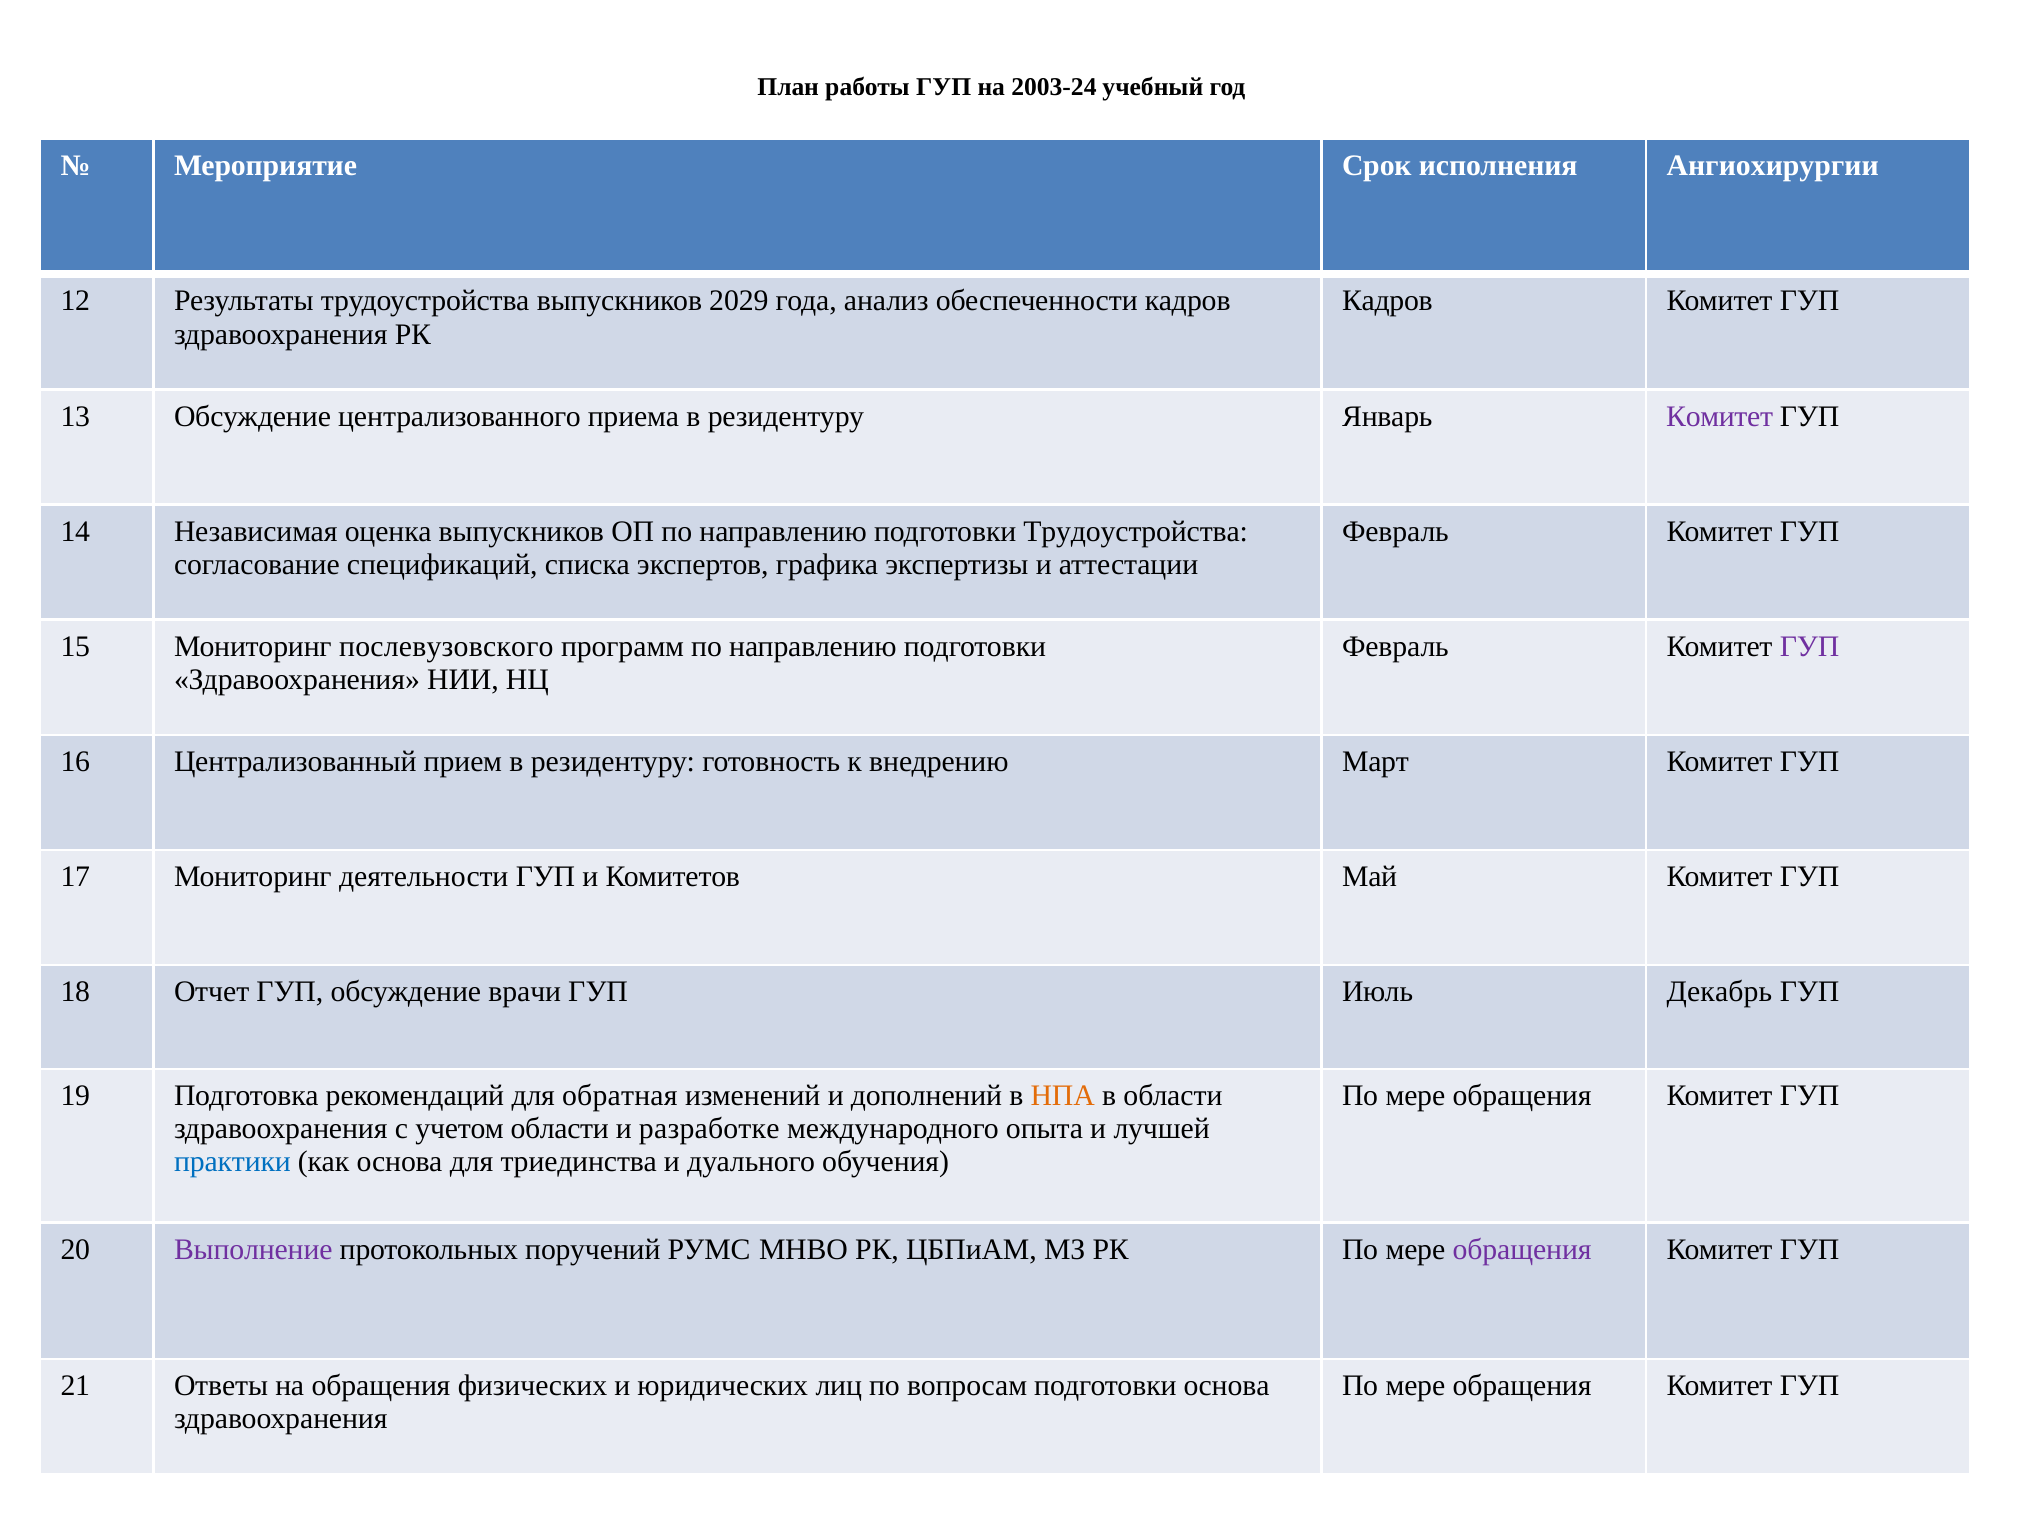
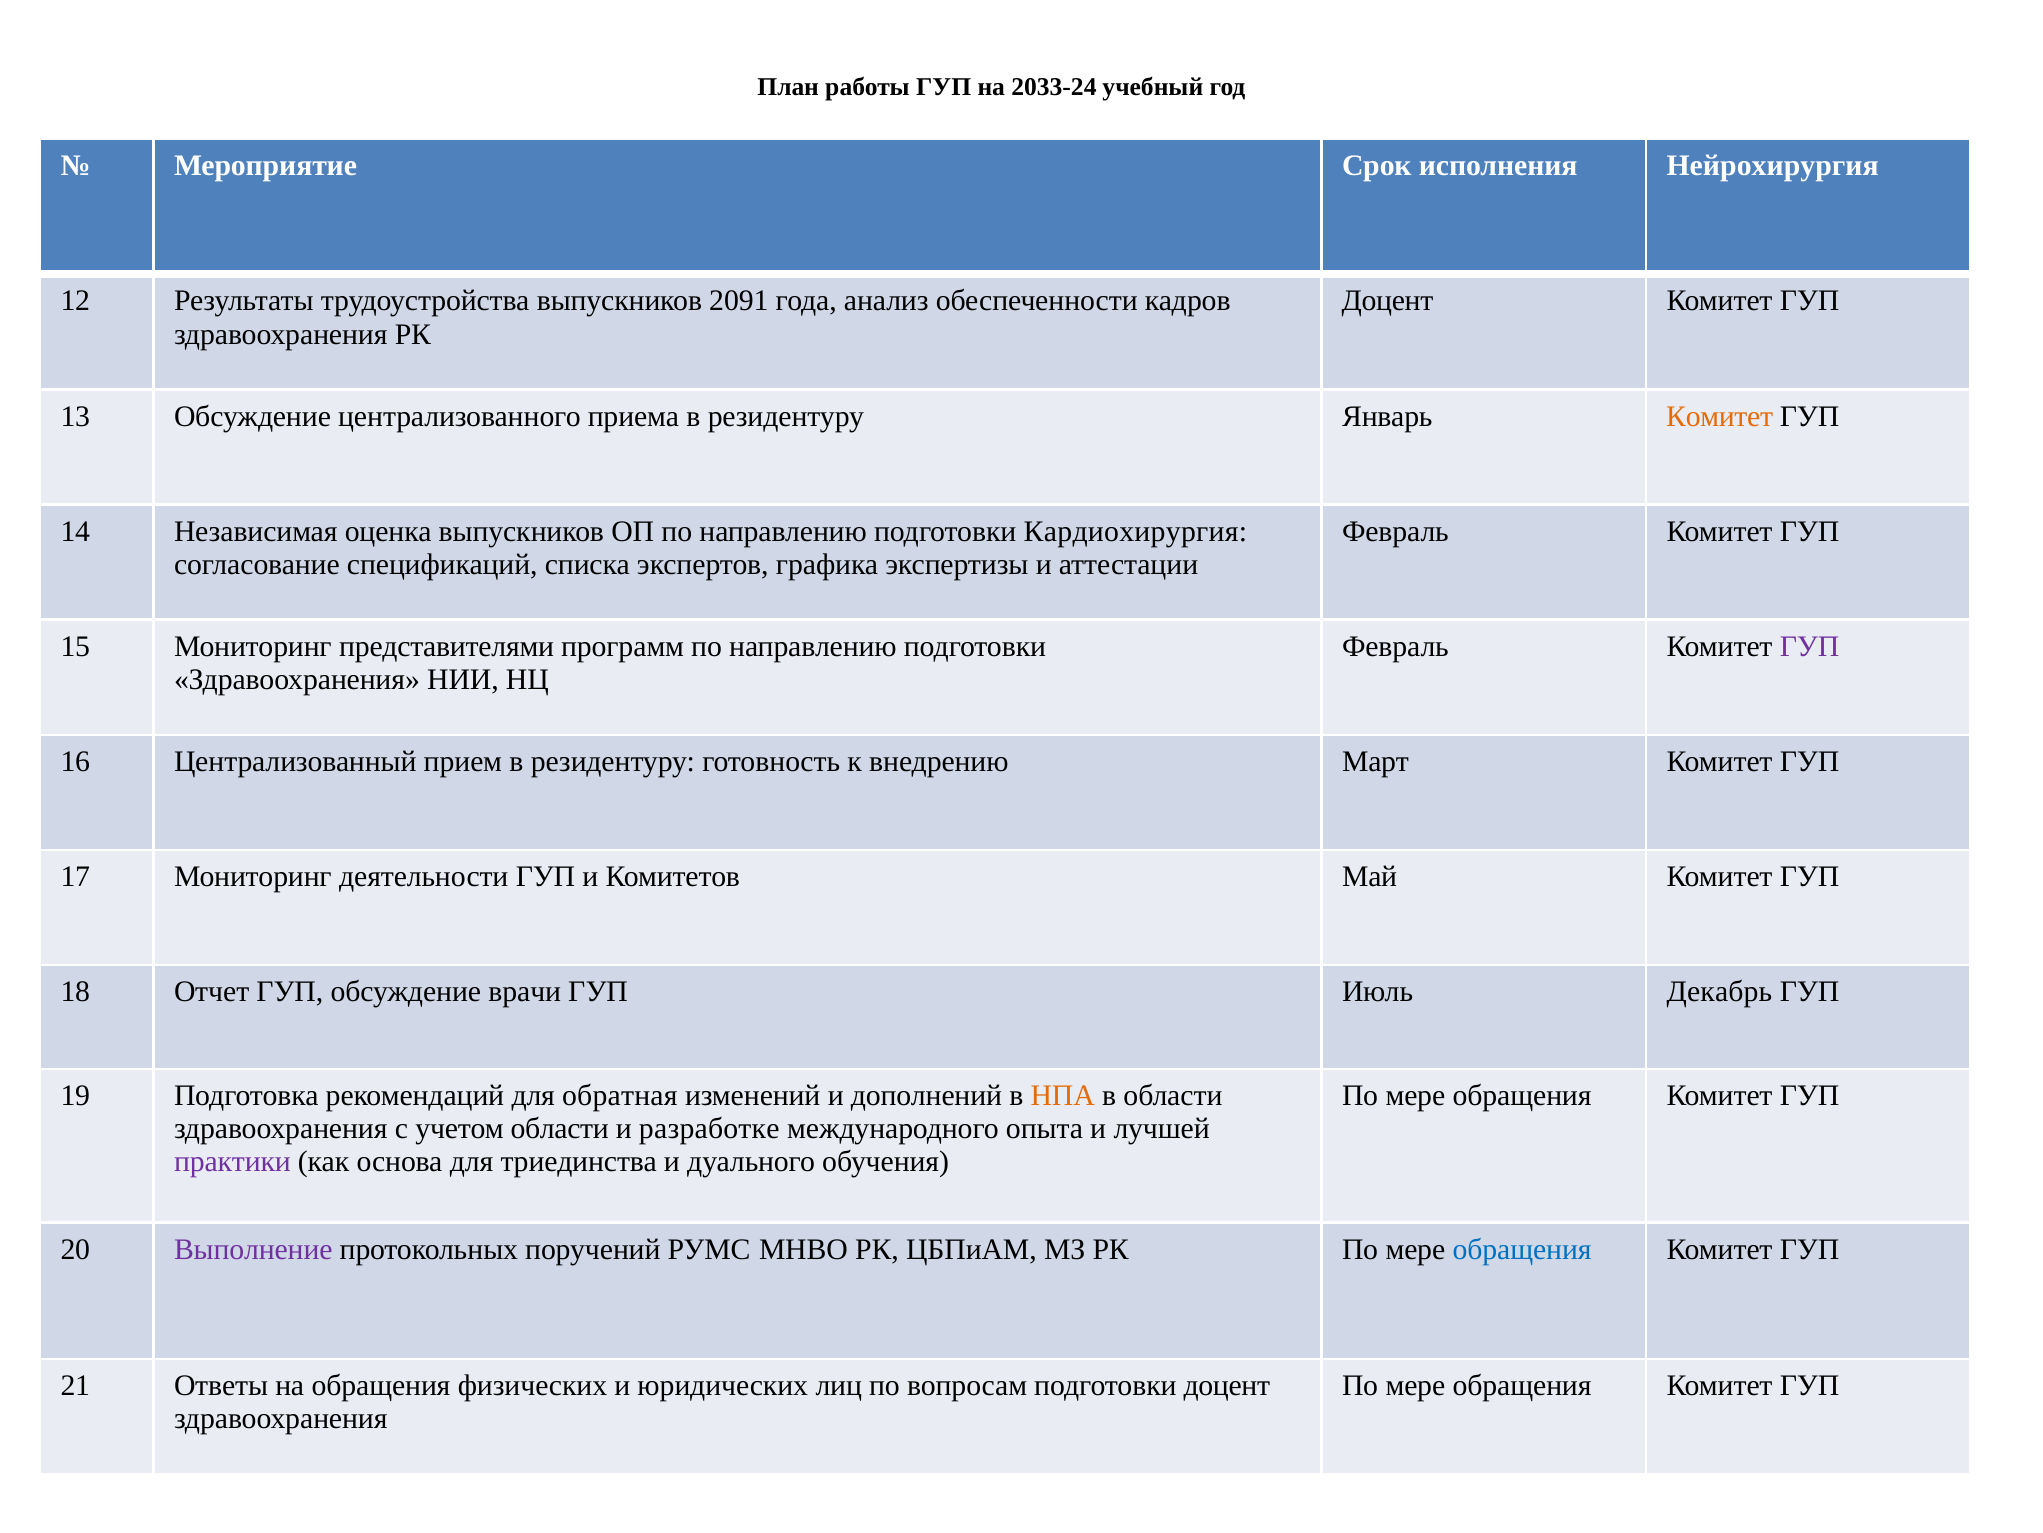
2003-24: 2003-24 -> 2033-24
Ангиохирургии: Ангиохирургии -> Нейрохирургия
2029: 2029 -> 2091
Кадров at (1387, 301): Кадров -> Доцент
Комитет at (1720, 416) colour: purple -> orange
подготовки Трудоустройства: Трудоустройства -> Кардиохирургия
послевузовского: послевузовского -> представителями
практики colour: blue -> purple
обращения at (1522, 1249) colour: purple -> blue
подготовки основа: основа -> доцент
